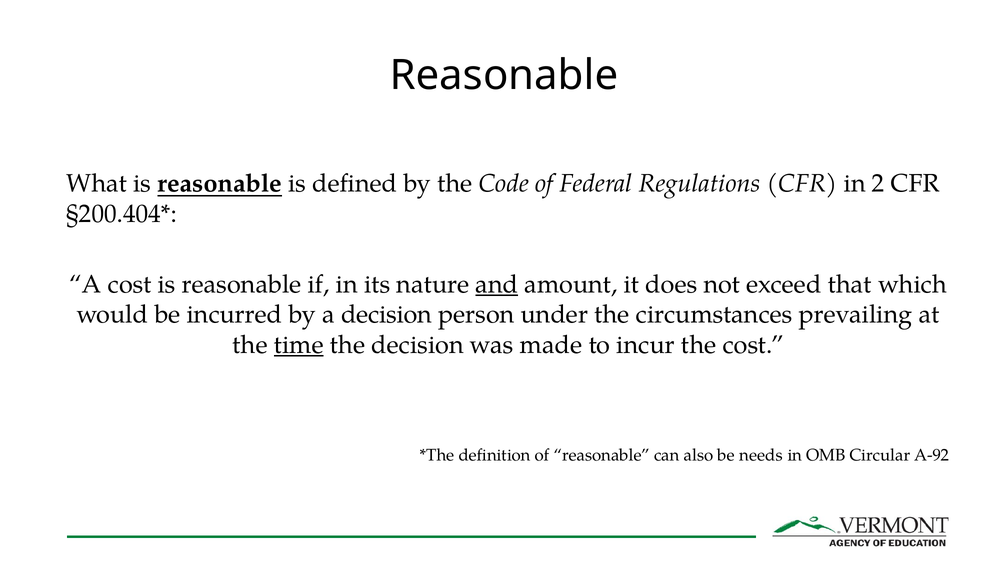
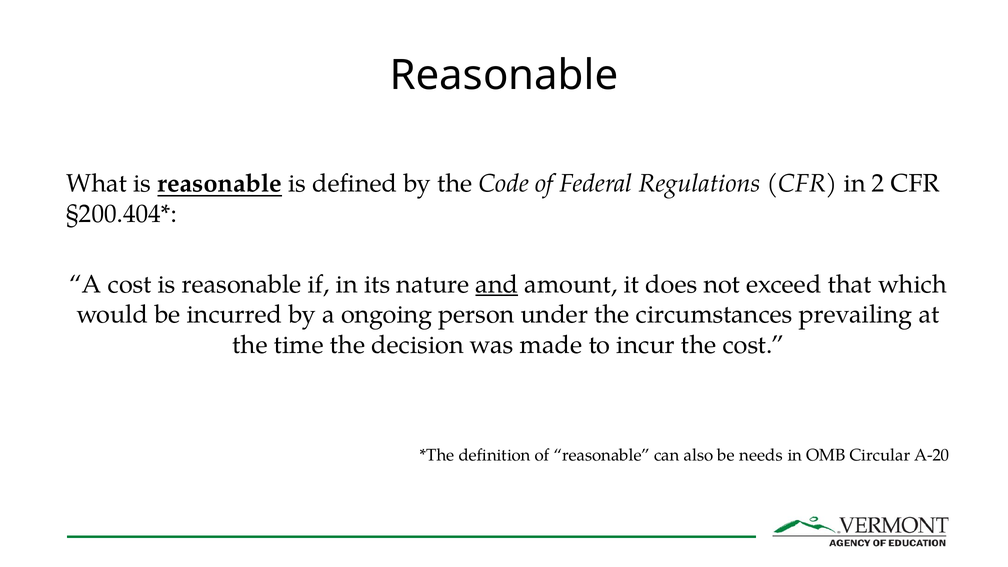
a decision: decision -> ongoing
time underline: present -> none
A-92: A-92 -> A-20
